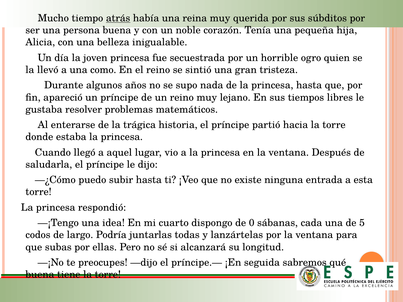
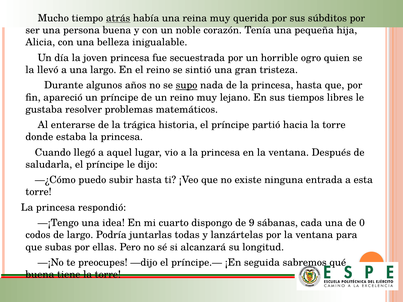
una como: como -> largo
supo underline: none -> present
0: 0 -> 9
5: 5 -> 0
